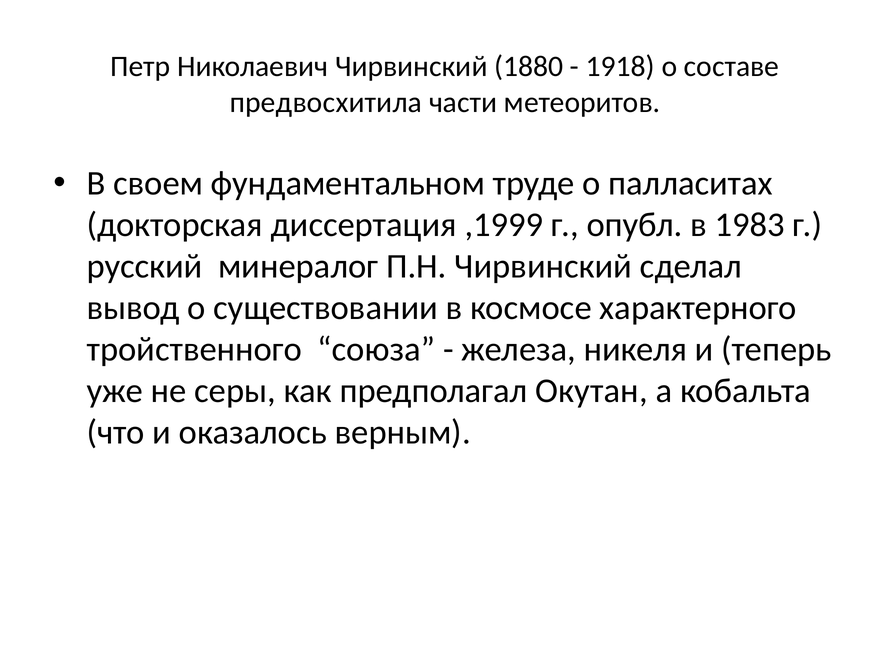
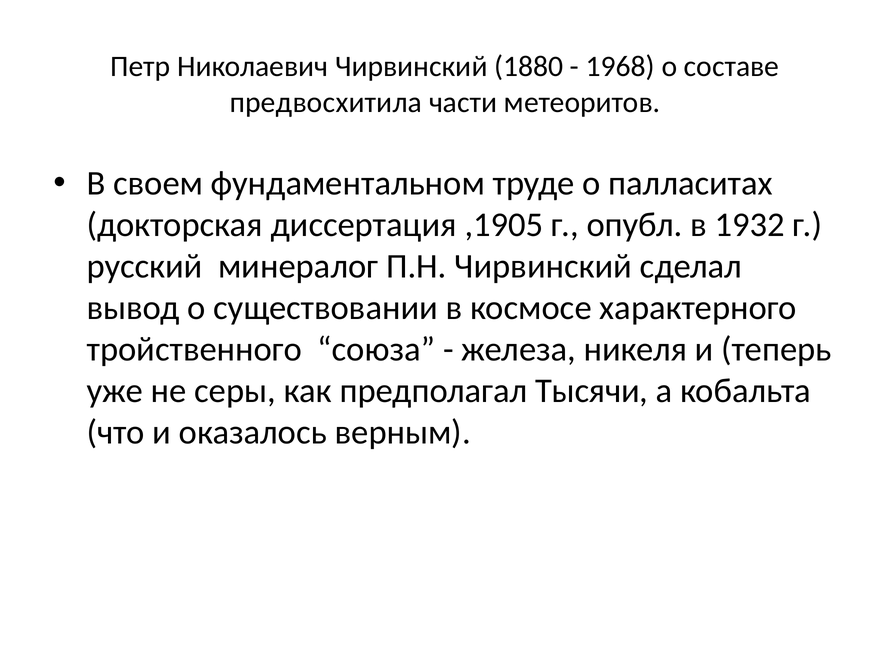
1918: 1918 -> 1968
,1999: ,1999 -> ,1905
1983: 1983 -> 1932
Окутан: Окутан -> Тысячи
